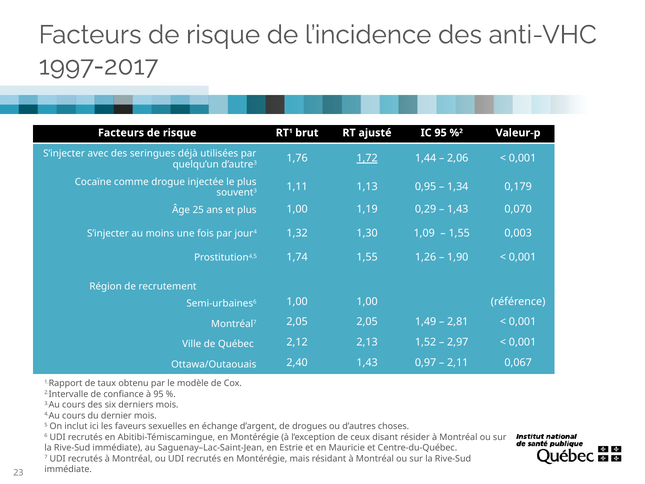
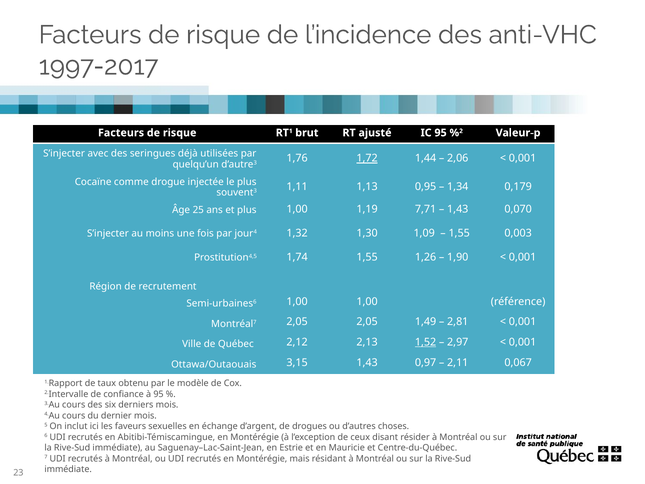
0,29: 0,29 -> 7,71
1,52 underline: none -> present
2,40: 2,40 -> 3,15
